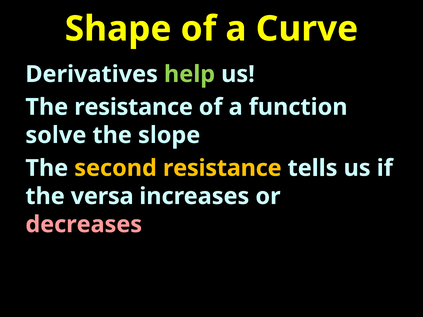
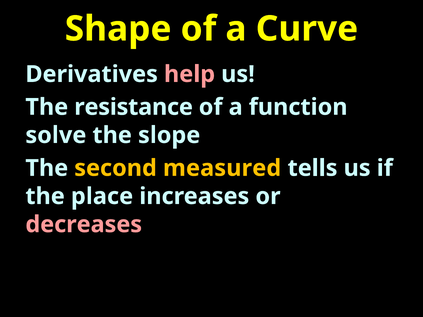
help colour: light green -> pink
second resistance: resistance -> measured
versa: versa -> place
